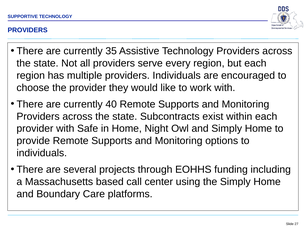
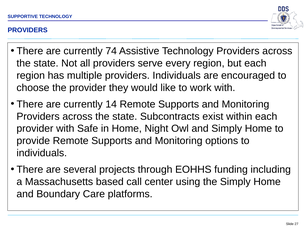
35: 35 -> 74
40: 40 -> 14
